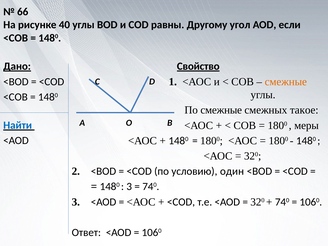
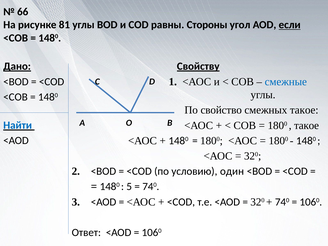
40: 40 -> 81
Другому: Другому -> Стороны
если underline: none -> present
Свойство: Свойство -> Свойству
смежные at (286, 82) colour: orange -> blue
По смежные: смежные -> свойство
меры at (306, 125): меры -> такое
3 at (129, 187): 3 -> 5
